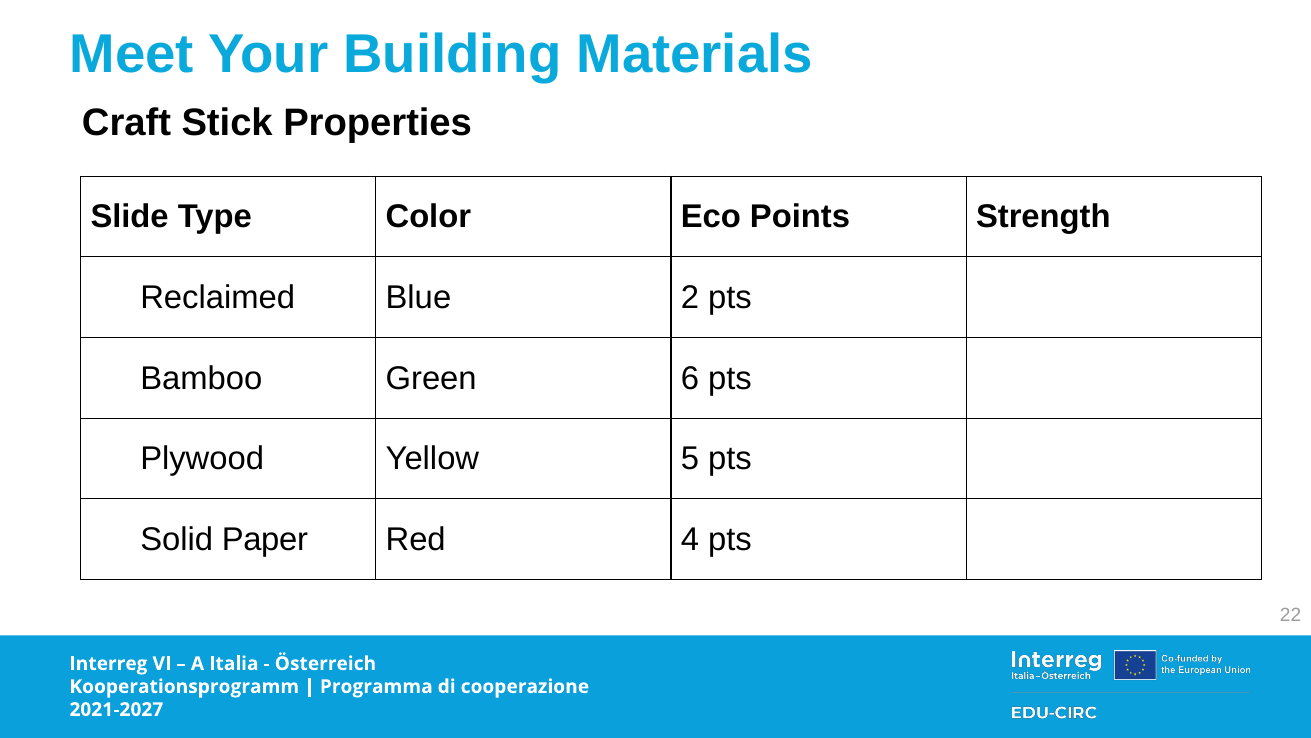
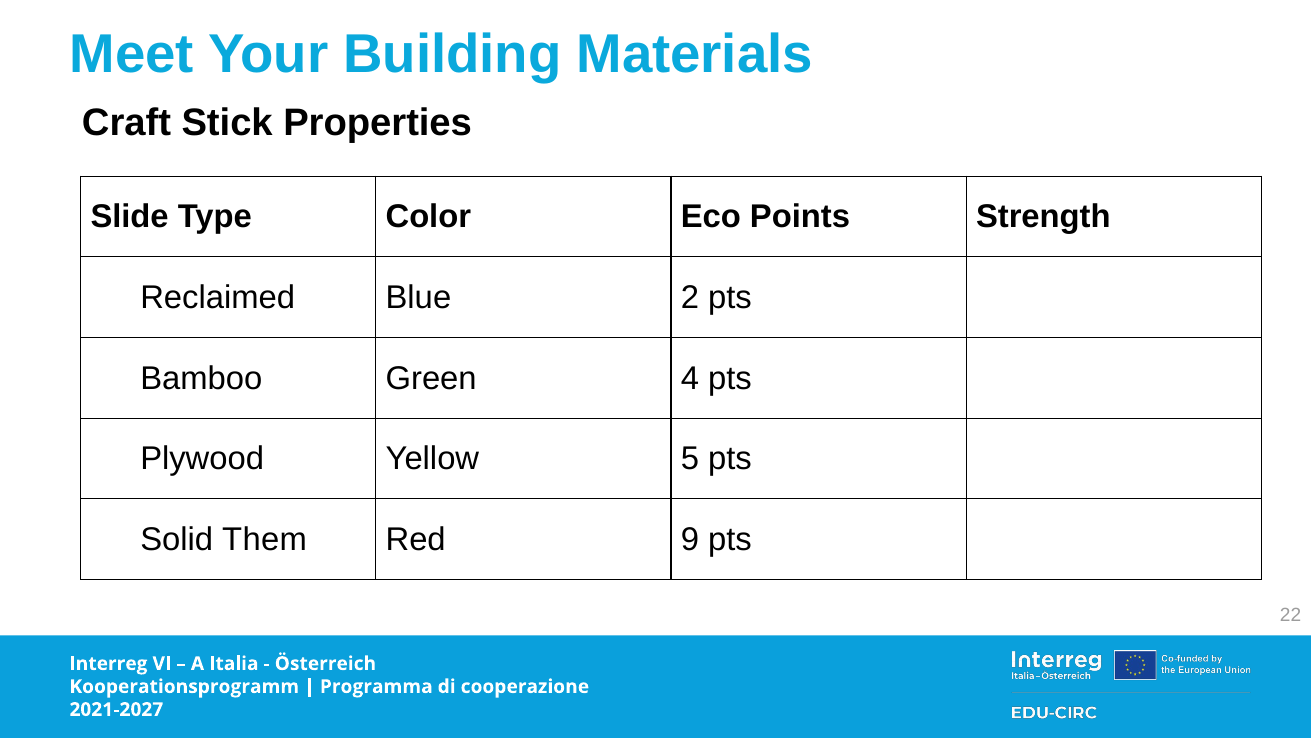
6: 6 -> 4
Paper: Paper -> Them
4: 4 -> 9
